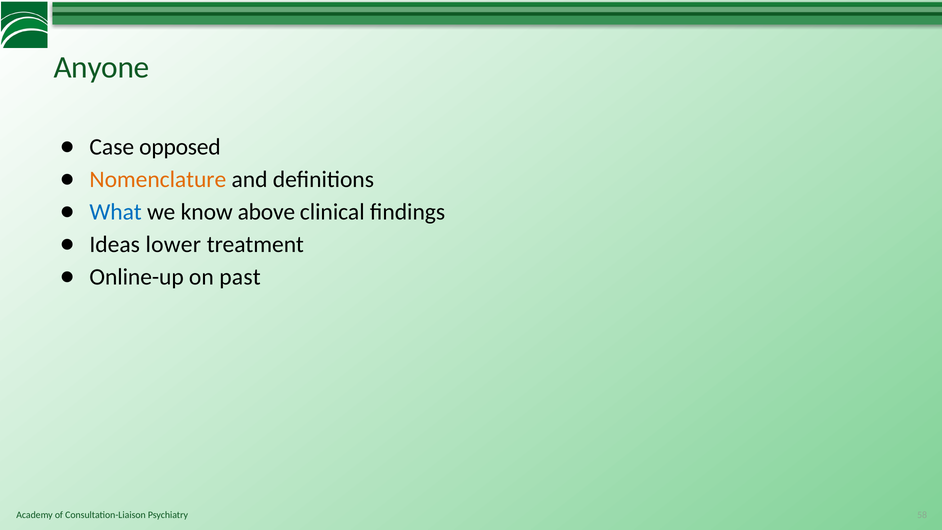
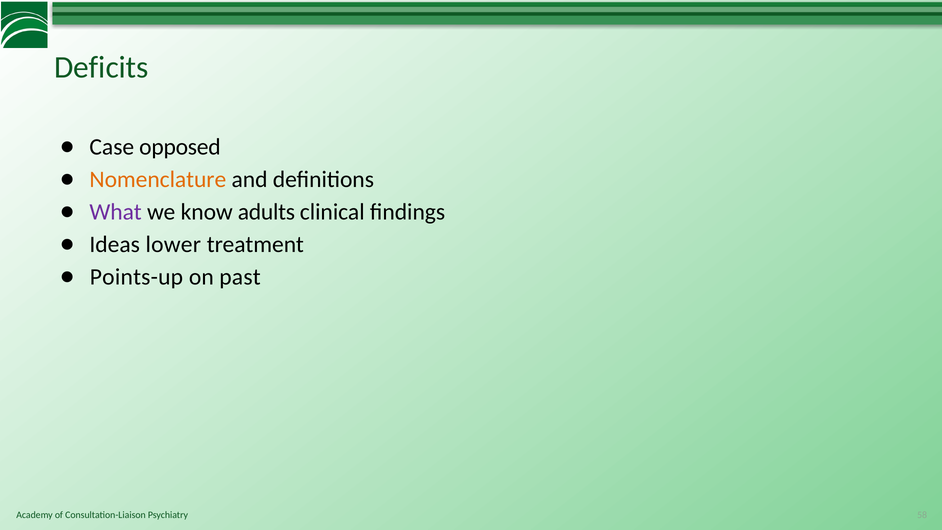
Anyone: Anyone -> Deficits
What colour: blue -> purple
above: above -> adults
Online-up: Online-up -> Points-up
